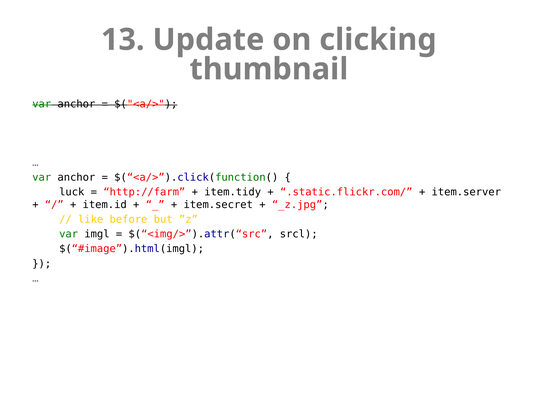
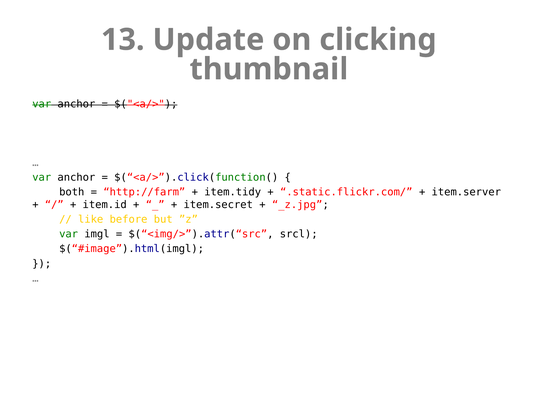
luck: luck -> both
